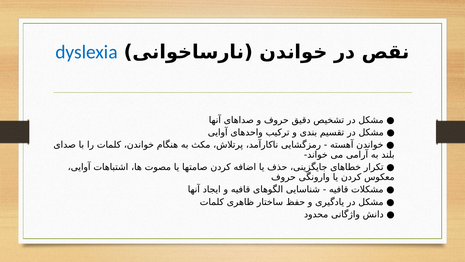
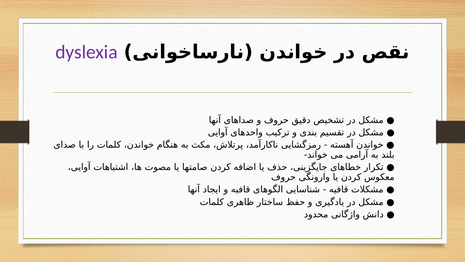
dyslexia colour: blue -> purple
